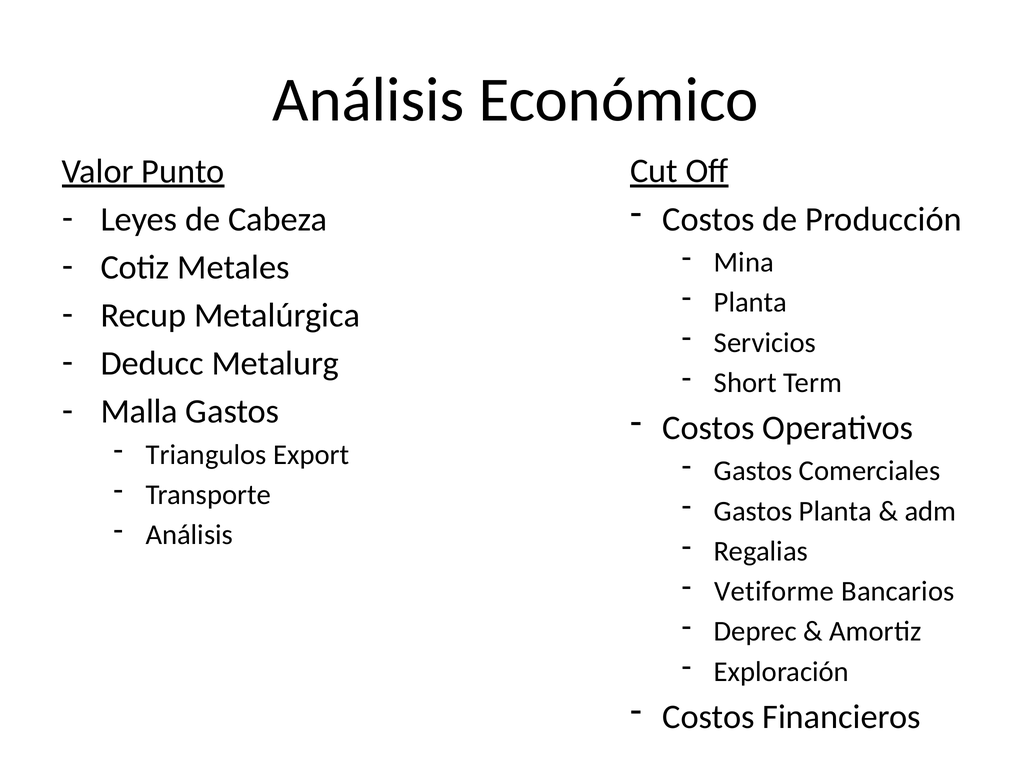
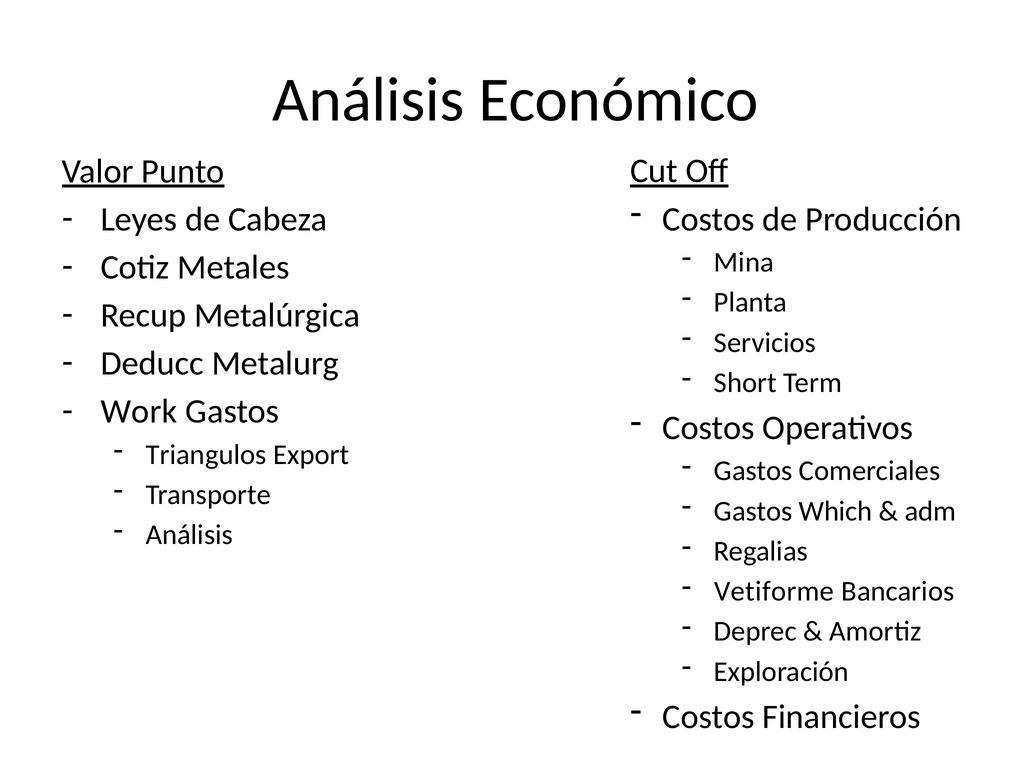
Malla: Malla -> Work
Gastos Planta: Planta -> Which
